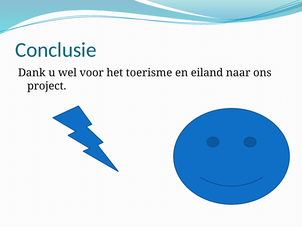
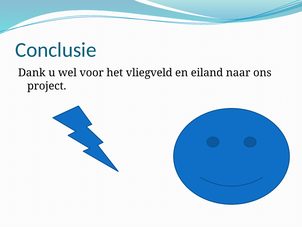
toerisme: toerisme -> vliegveld
